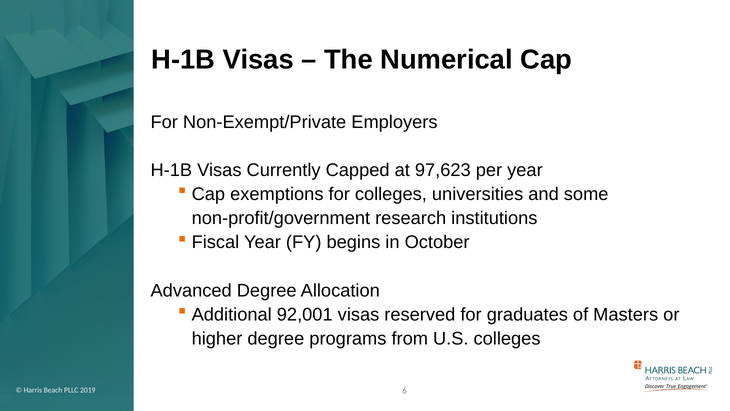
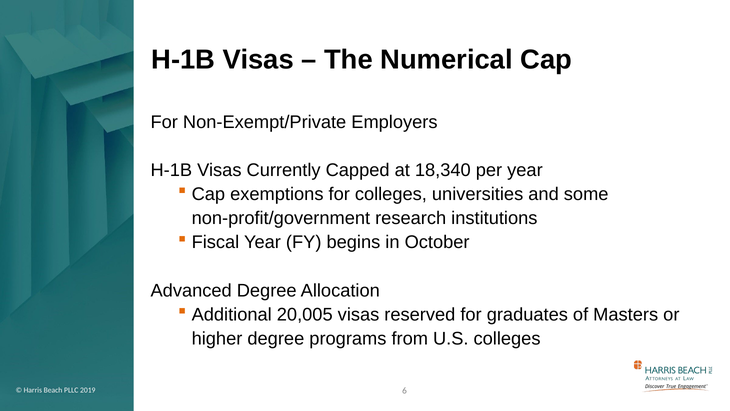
97,623: 97,623 -> 18,340
92,001: 92,001 -> 20,005
